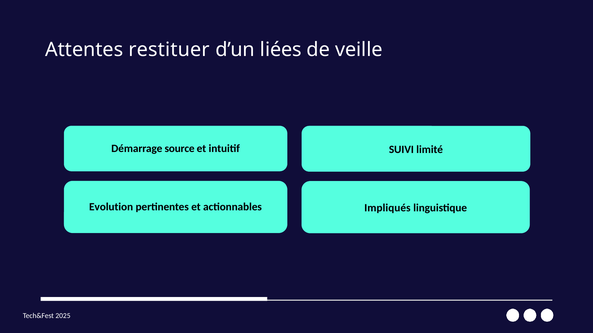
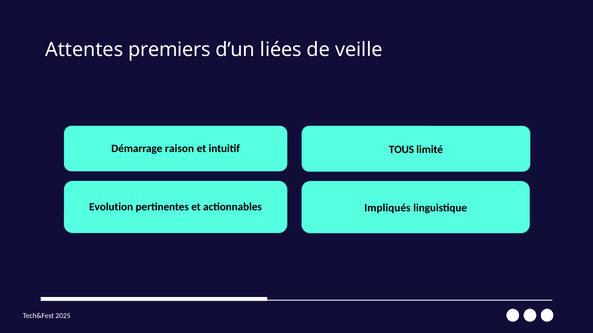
restituer: restituer -> premiers
source: source -> raison
SUIVI: SUIVI -> TOUS
